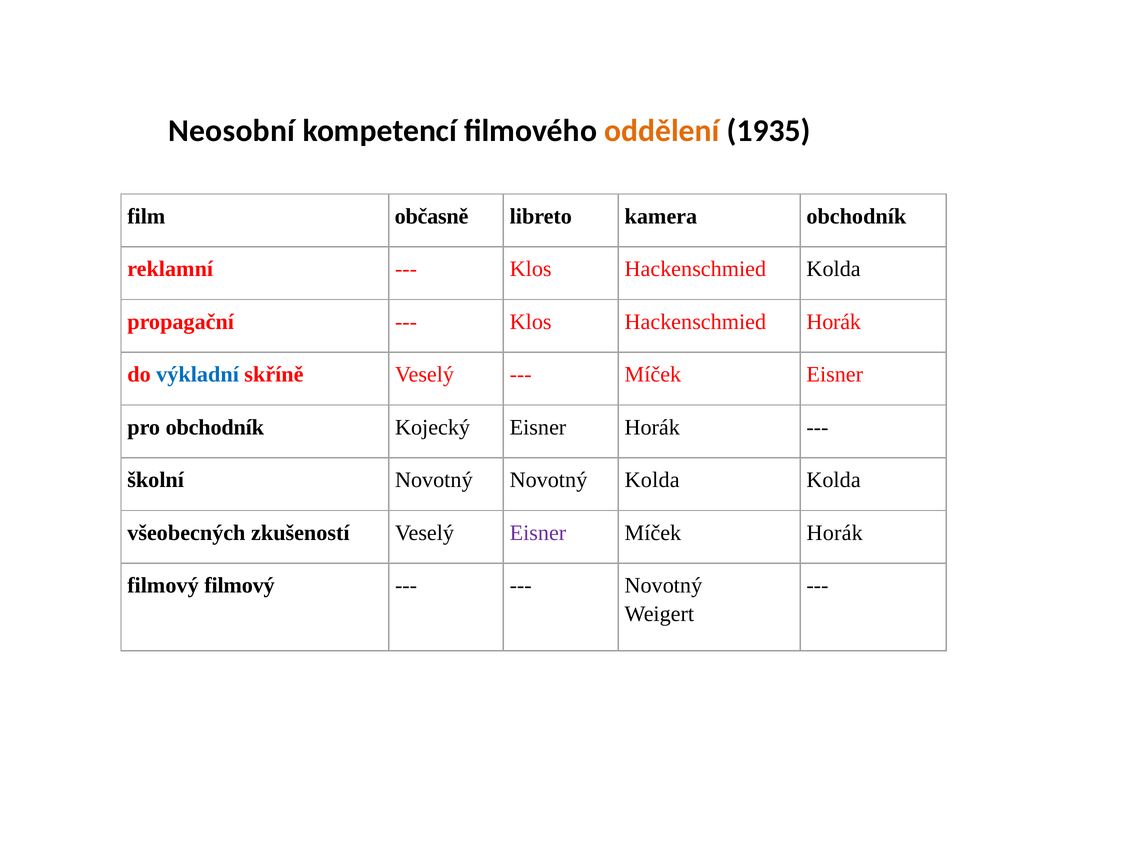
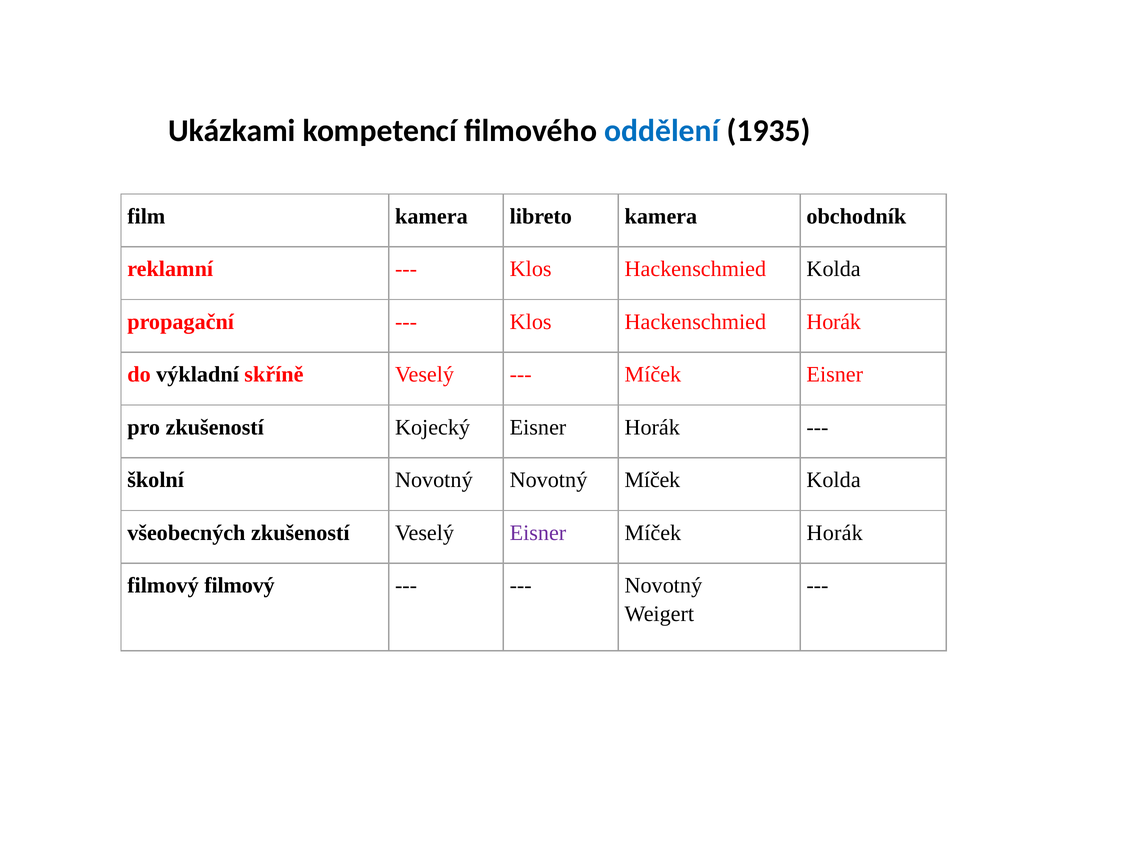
Neosobní: Neosobní -> Ukázkami
oddělení colour: orange -> blue
film občasně: občasně -> kamera
výkladní colour: blue -> black
pro obchodník: obchodník -> zkušeností
Novotný Kolda: Kolda -> Míček
